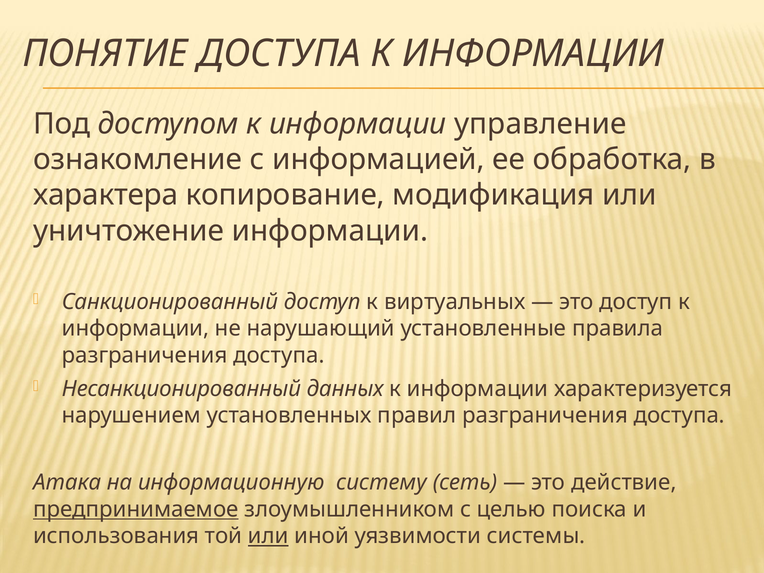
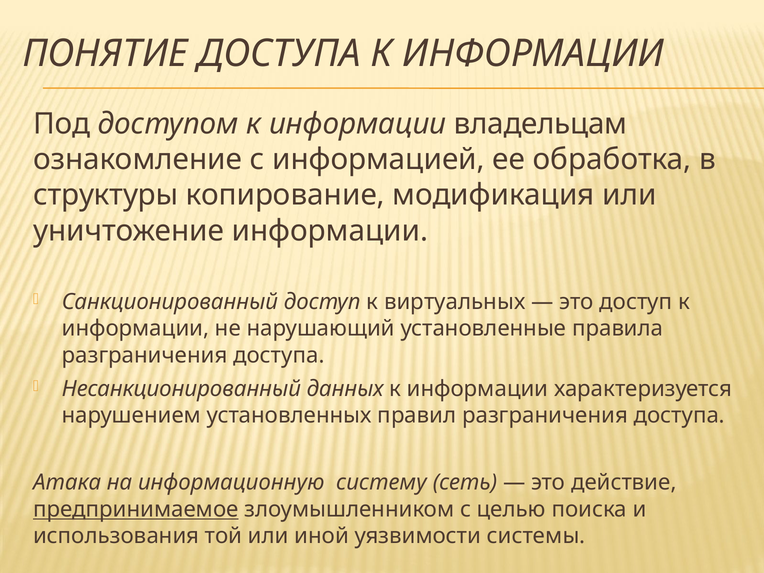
управление: управление -> владельцам
характера: характера -> структуры
или at (268, 536) underline: present -> none
